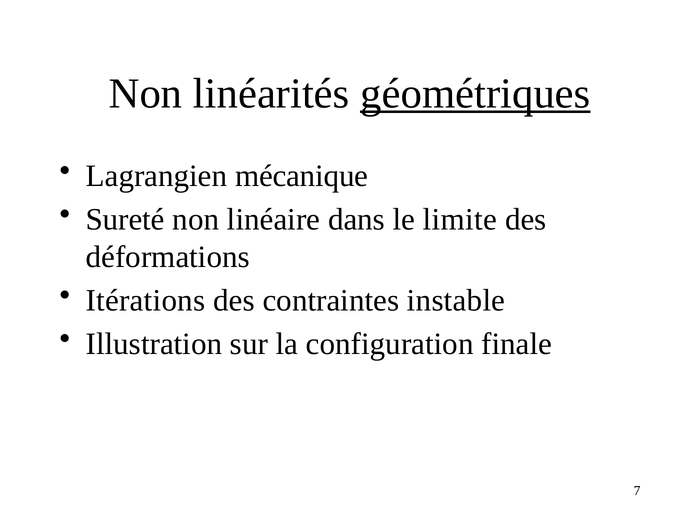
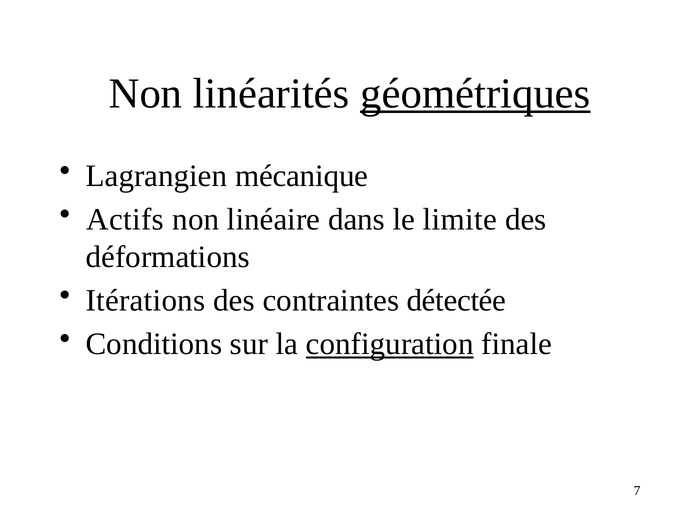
Sureté: Sureté -> Actifs
instable: instable -> détectée
Illustration: Illustration -> Conditions
configuration underline: none -> present
